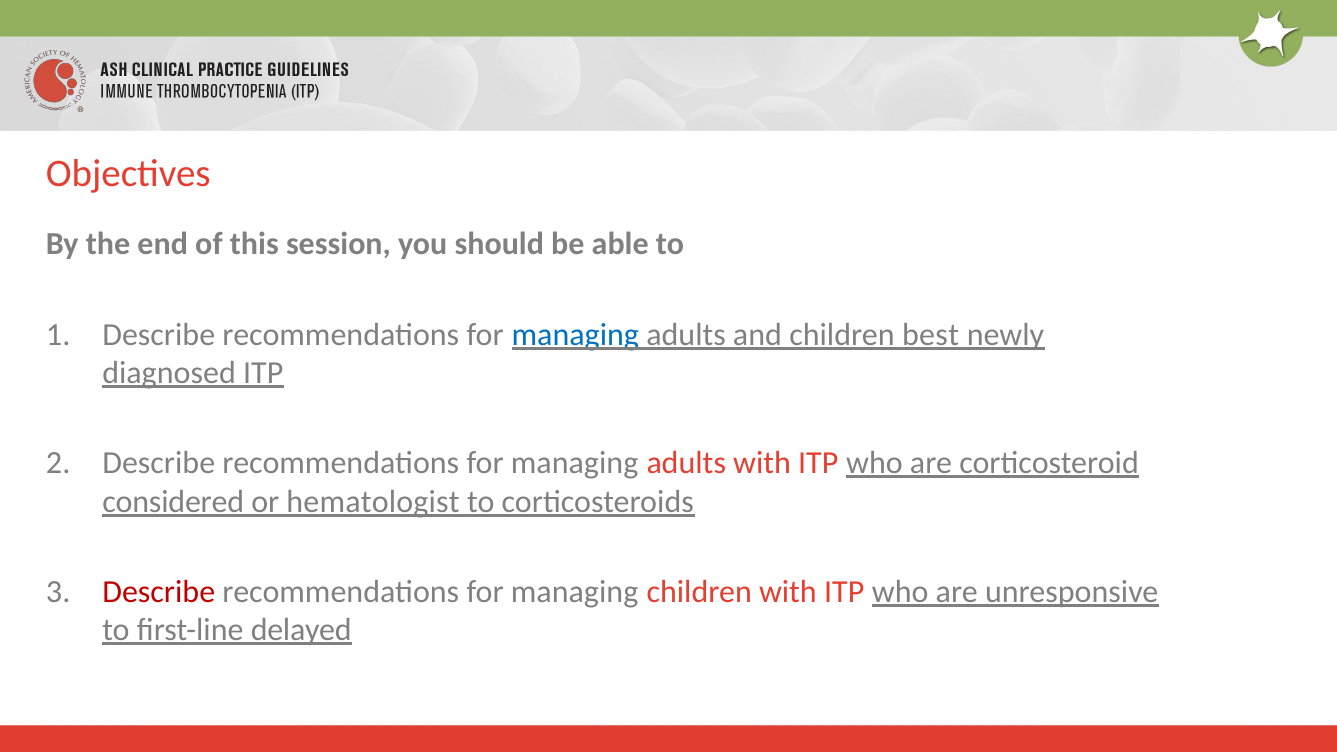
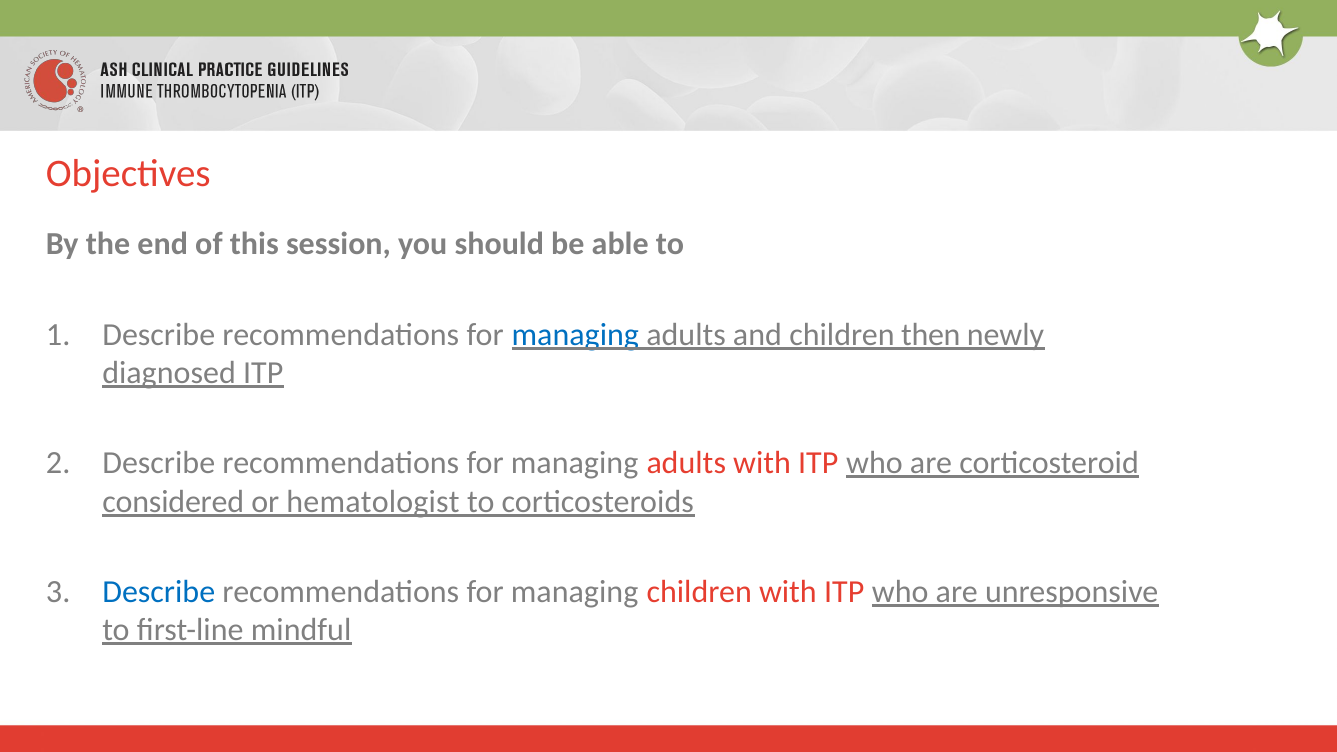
best: best -> then
Describe at (159, 592) colour: red -> blue
delayed: delayed -> mindful
